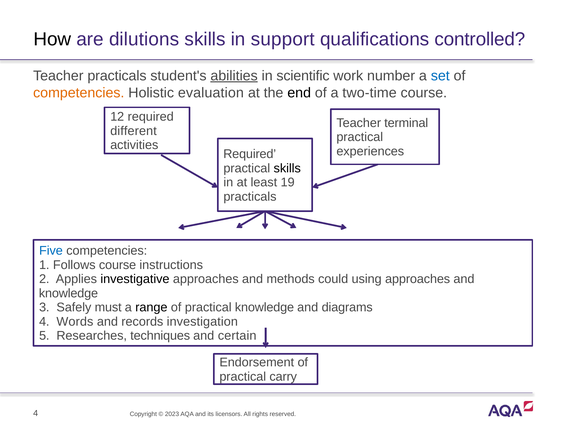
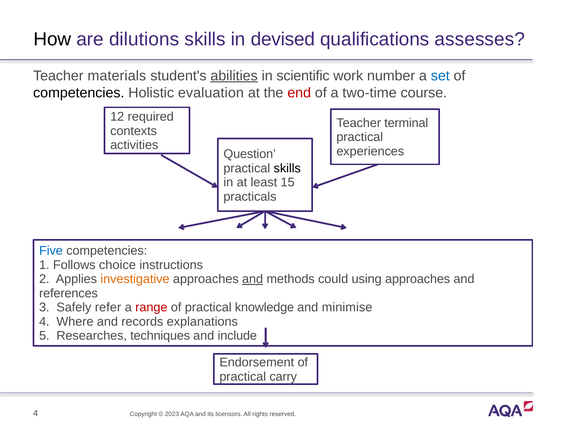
support: support -> devised
controlled: controlled -> assesses
Teacher practicals: practicals -> materials
competencies at (79, 93) colour: orange -> black
end colour: black -> red
different: different -> contexts
Required at (250, 154): Required -> Question
19: 19 -> 15
Follows course: course -> choice
investigative colour: black -> orange
and at (253, 279) underline: none -> present
knowledge at (68, 293): knowledge -> references
must: must -> refer
range colour: black -> red
diagrams: diagrams -> minimise
Words: Words -> Where
investigation: investigation -> explanations
certain: certain -> include
